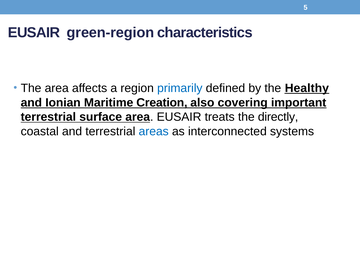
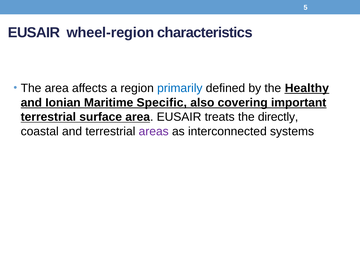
green-region: green-region -> wheel-region
Creation: Creation -> Specific
areas colour: blue -> purple
